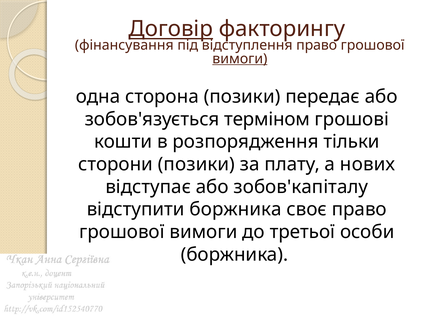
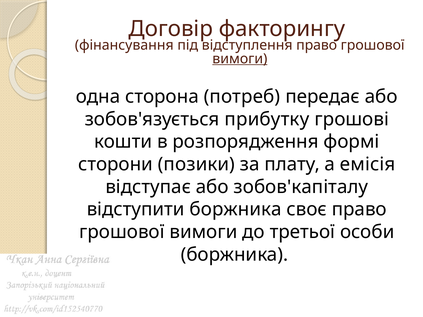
Договір underline: present -> none
сторона позики: позики -> потреб
терміном: терміном -> прибутку
тільки: тільки -> формі
нових: нових -> емісія
